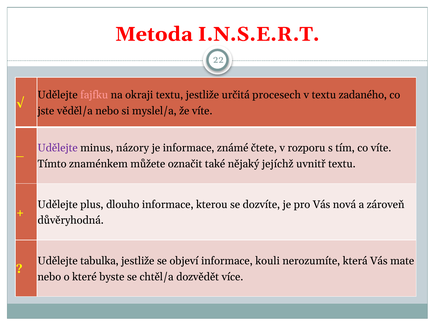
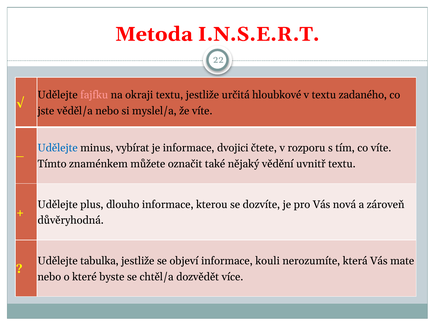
procesech: procesech -> hloubkové
Udělejte at (58, 148) colour: purple -> blue
názory: názory -> vybírat
známé: známé -> dvojici
jejíchž: jejíchž -> vědění
